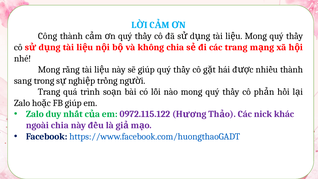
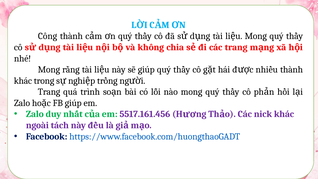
sang at (23, 81): sang -> khác
0972.115.122: 0972.115.122 -> 5517.161.456
ngoài chia: chia -> tách
